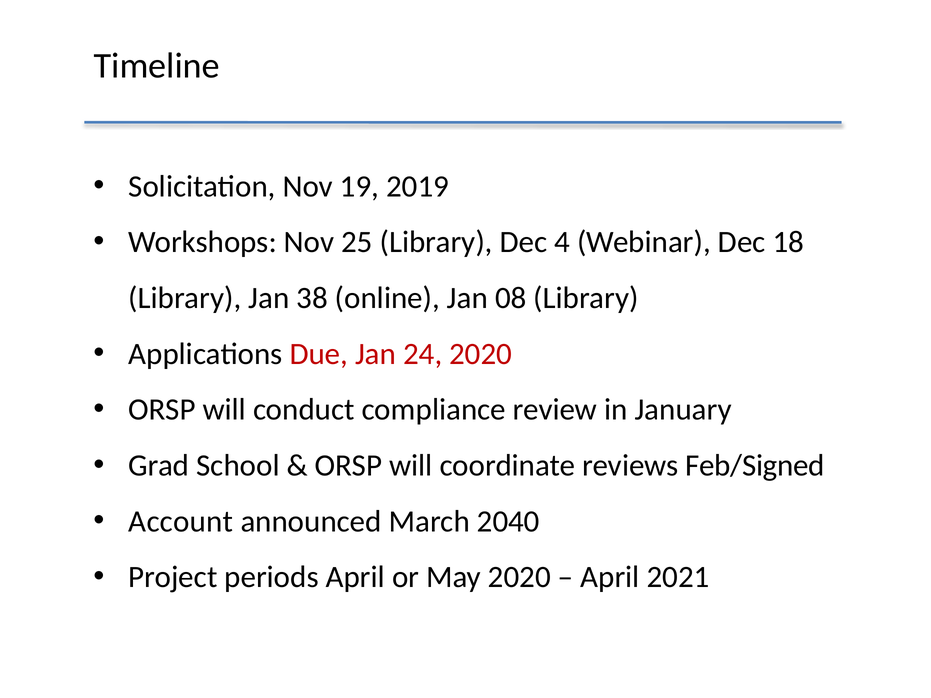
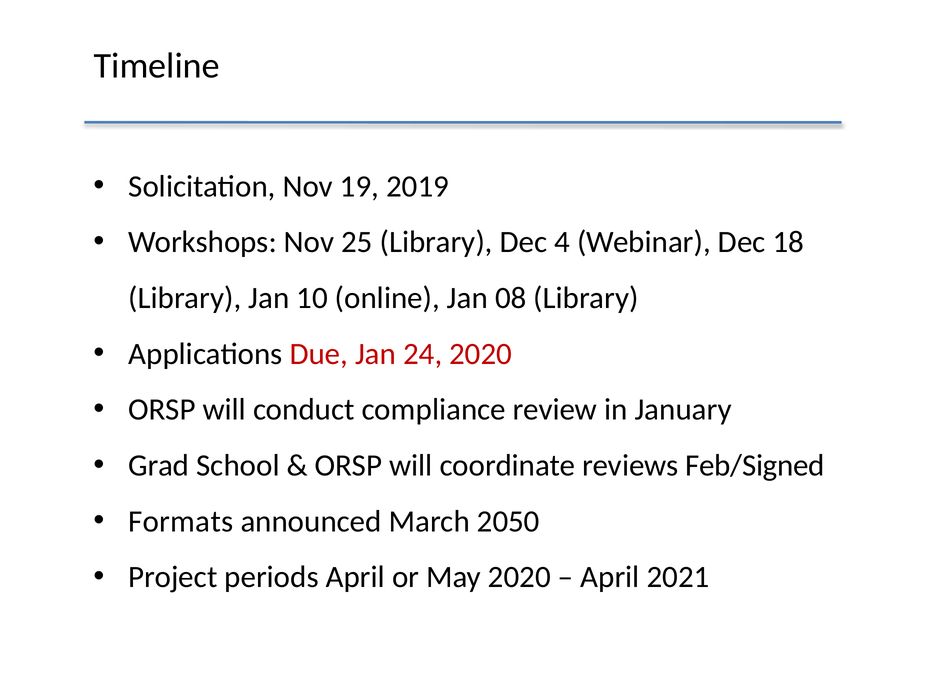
38: 38 -> 10
Account: Account -> Formats
2040: 2040 -> 2050
